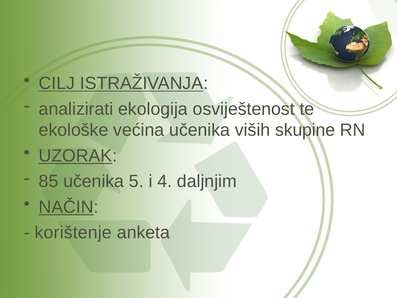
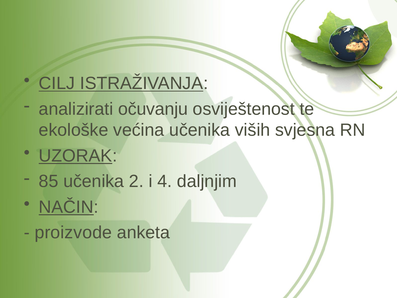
ekologija: ekologija -> očuvanju
skupine: skupine -> svjesna
5: 5 -> 2
korištenje: korištenje -> proizvode
